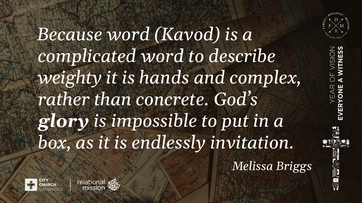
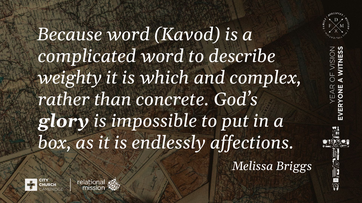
hands: hands -> which
invitation: invitation -> affections
